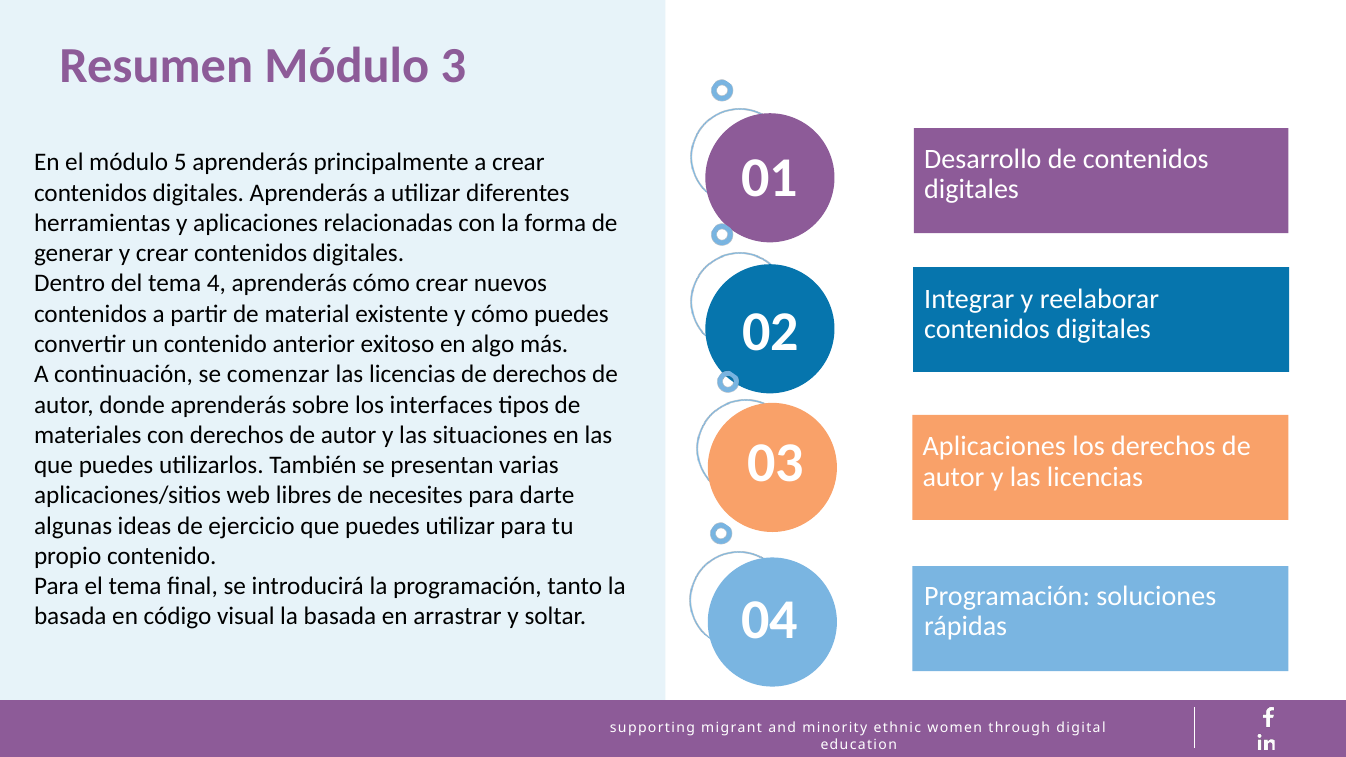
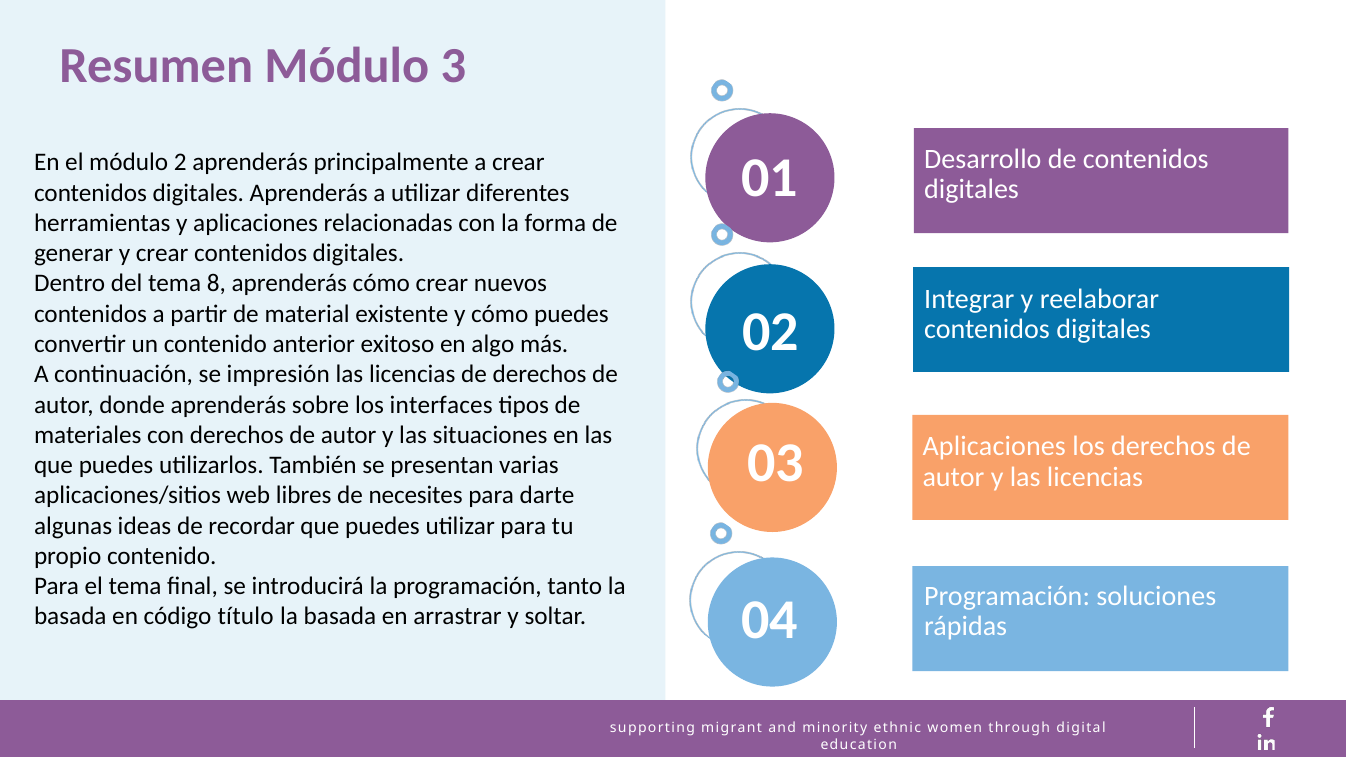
5: 5 -> 2
4: 4 -> 8
comenzar: comenzar -> impresión
ejercicio: ejercicio -> recordar
visual: visual -> título
